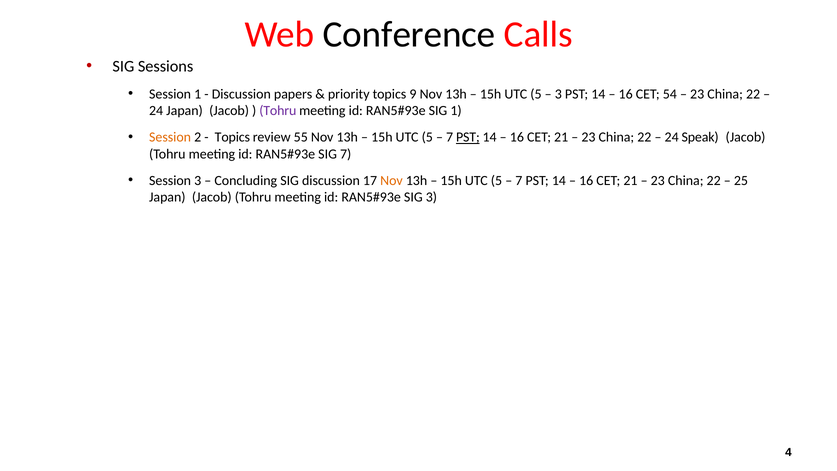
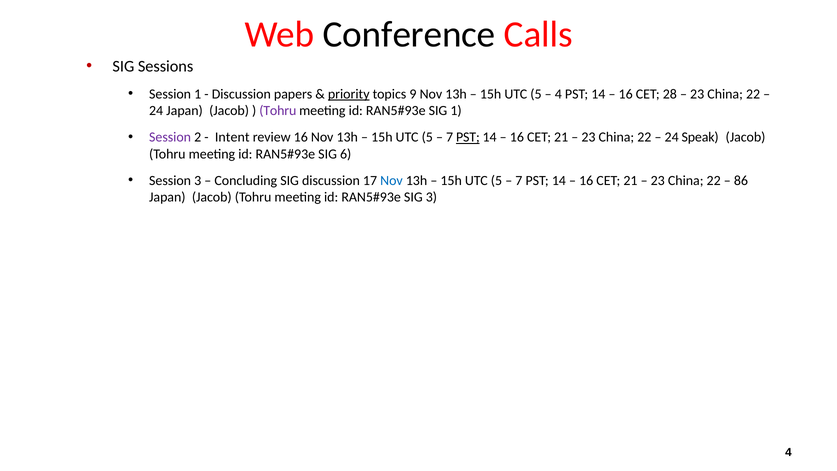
priority underline: none -> present
3 at (558, 94): 3 -> 4
54: 54 -> 28
Session at (170, 137) colour: orange -> purple
Topics at (232, 137): Topics -> Intent
review 55: 55 -> 16
SIG 7: 7 -> 6
Nov at (391, 181) colour: orange -> blue
25: 25 -> 86
